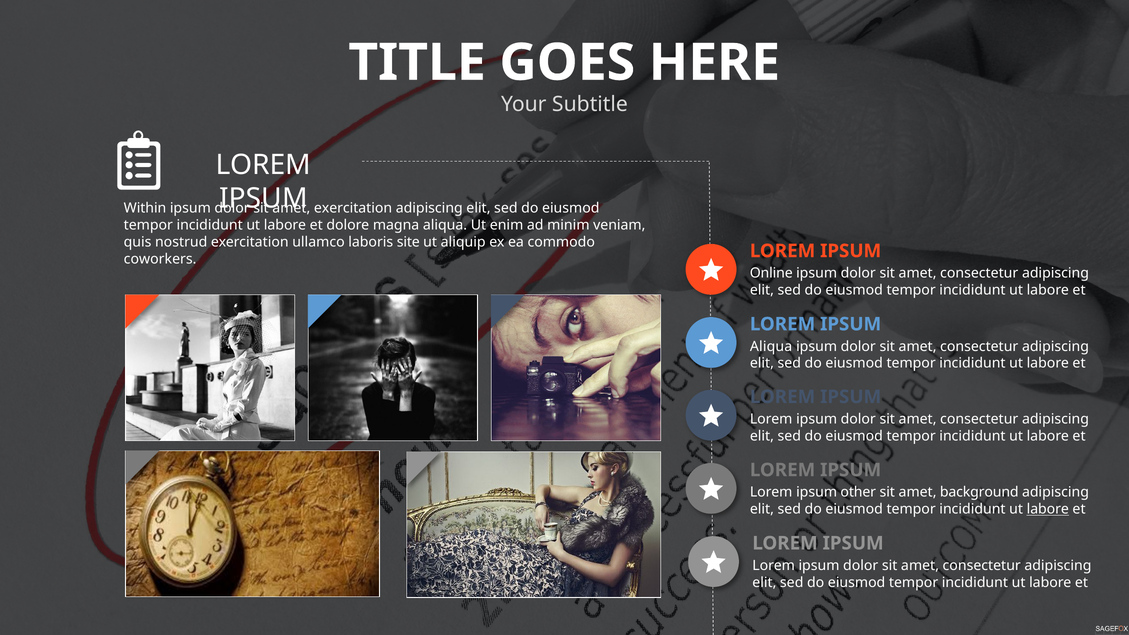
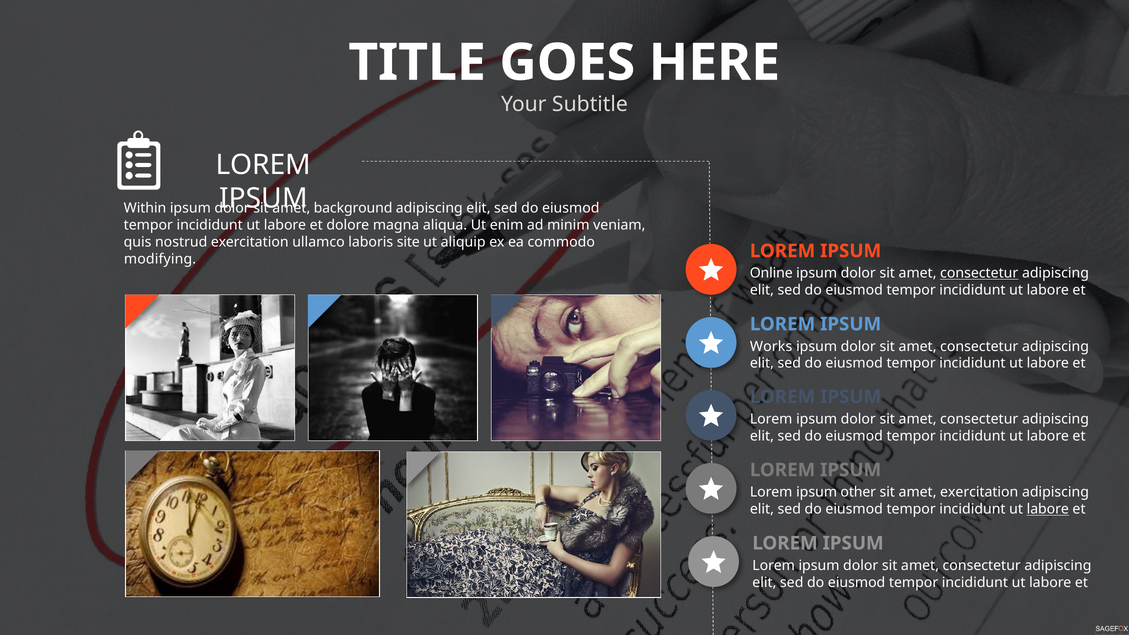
exercitation at (353, 208): exercitation -> background
coworkers: coworkers -> modifying
consectetur at (979, 273) underline: none -> present
Aliqua at (771, 346): Aliqua -> Works
amet background: background -> exercitation
